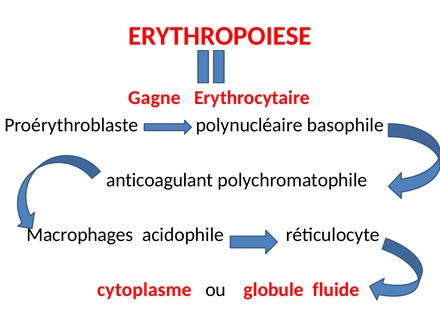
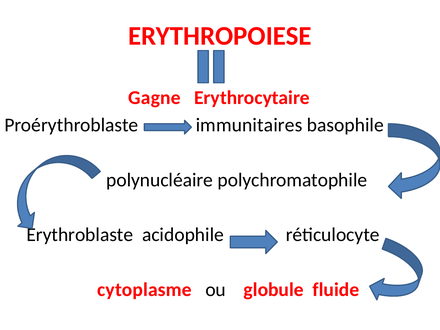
polynucléaire: polynucléaire -> immunitaires
anticoagulant: anticoagulant -> polynucléaire
Macrophages: Macrophages -> Erythroblaste
